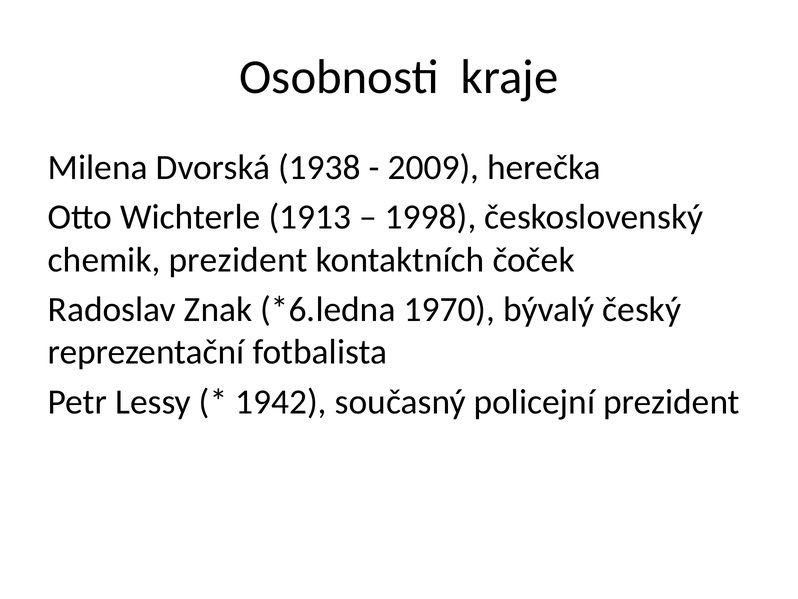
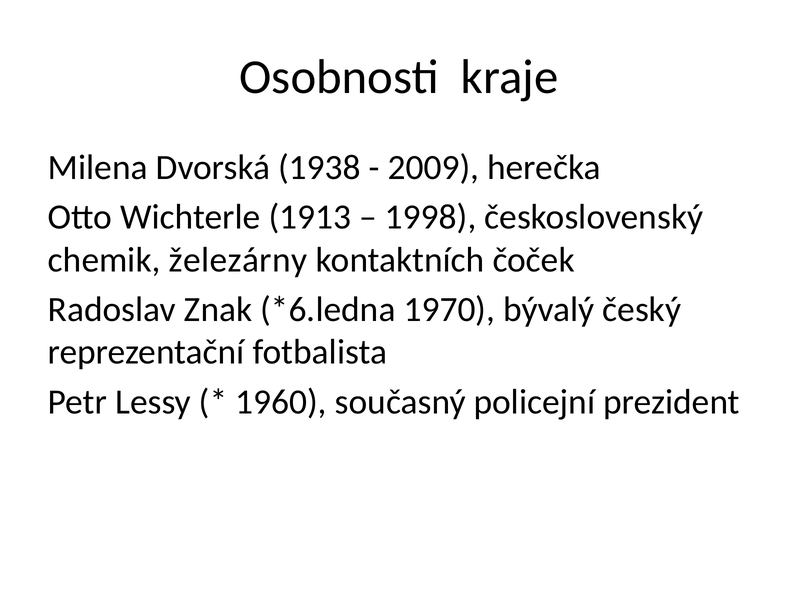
chemik prezident: prezident -> železárny
1942: 1942 -> 1960
